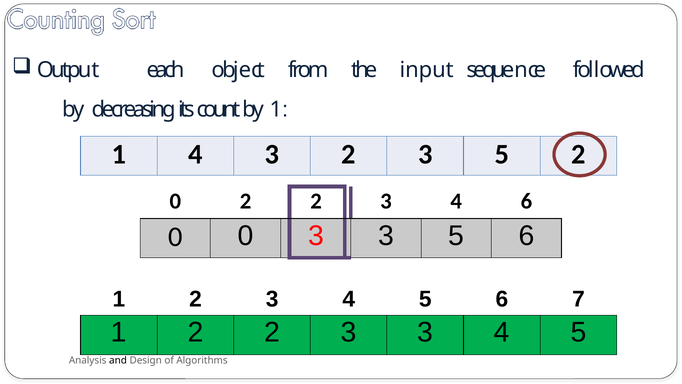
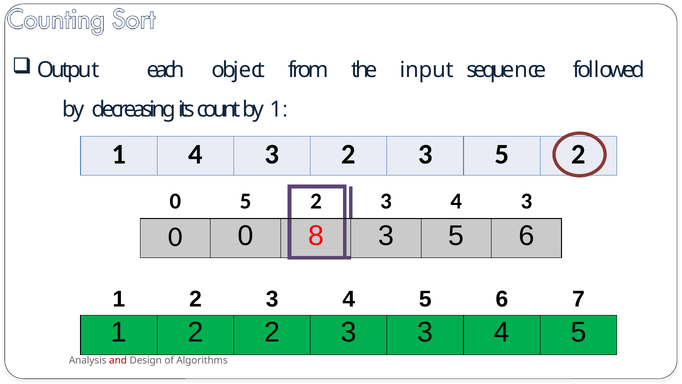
0 2: 2 -> 5
3 4 6: 6 -> 3
0 3: 3 -> 8
and colour: black -> red
